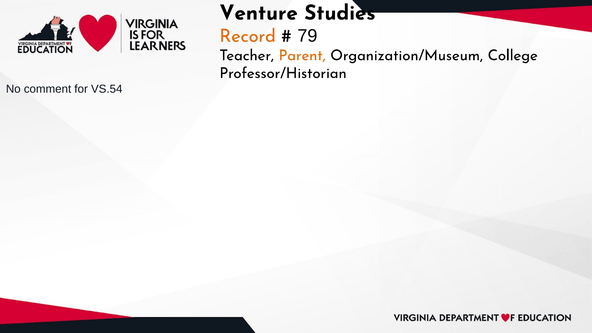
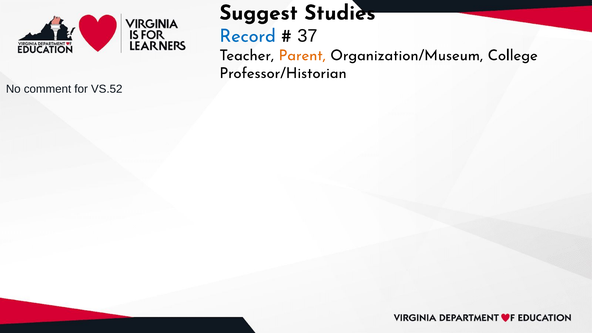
Venture: Venture -> Suggest
Record colour: orange -> blue
79: 79 -> 37
VS.54: VS.54 -> VS.52
